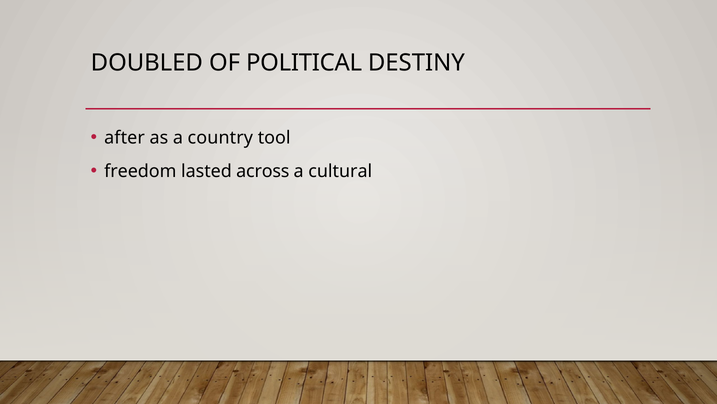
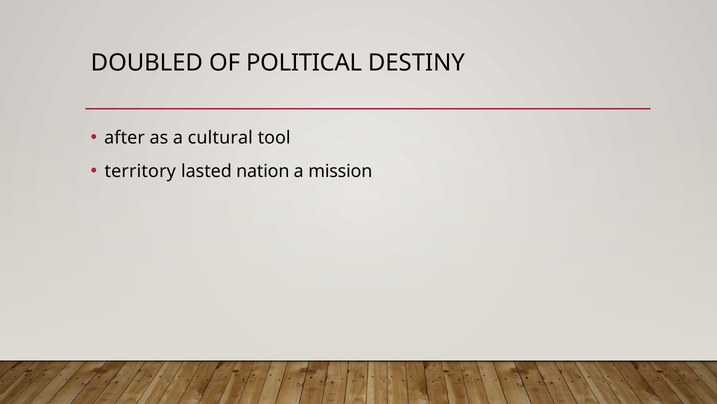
country: country -> cultural
freedom: freedom -> territory
across: across -> nation
cultural: cultural -> mission
